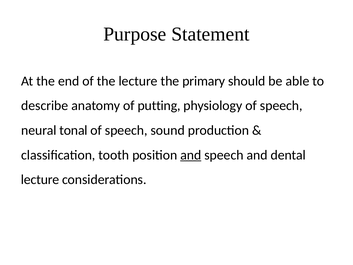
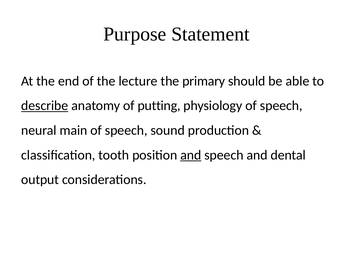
describe underline: none -> present
tonal: tonal -> main
lecture at (40, 180): lecture -> output
